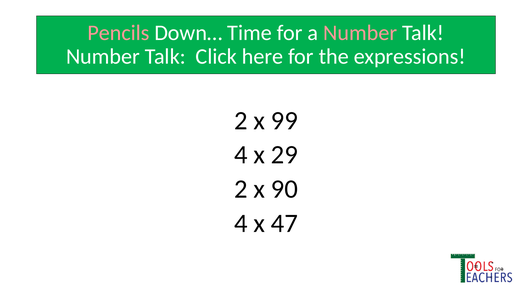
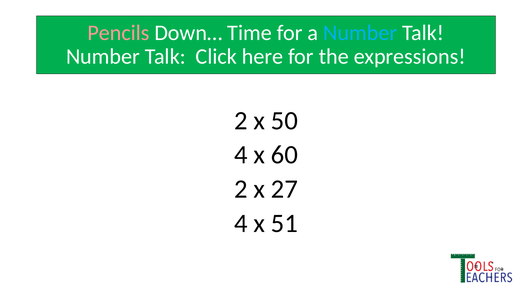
Number at (360, 33) colour: pink -> light blue
99: 99 -> 50
29: 29 -> 60
90: 90 -> 27
47: 47 -> 51
